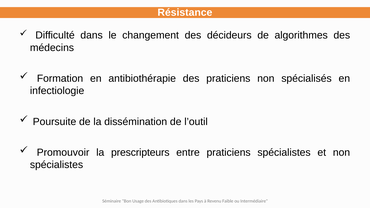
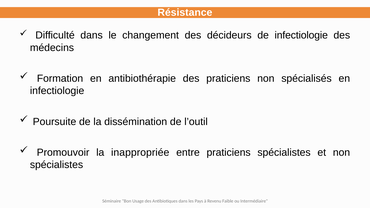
de algorithmes: algorithmes -> infectiologie
prescripteurs: prescripteurs -> inappropriée
